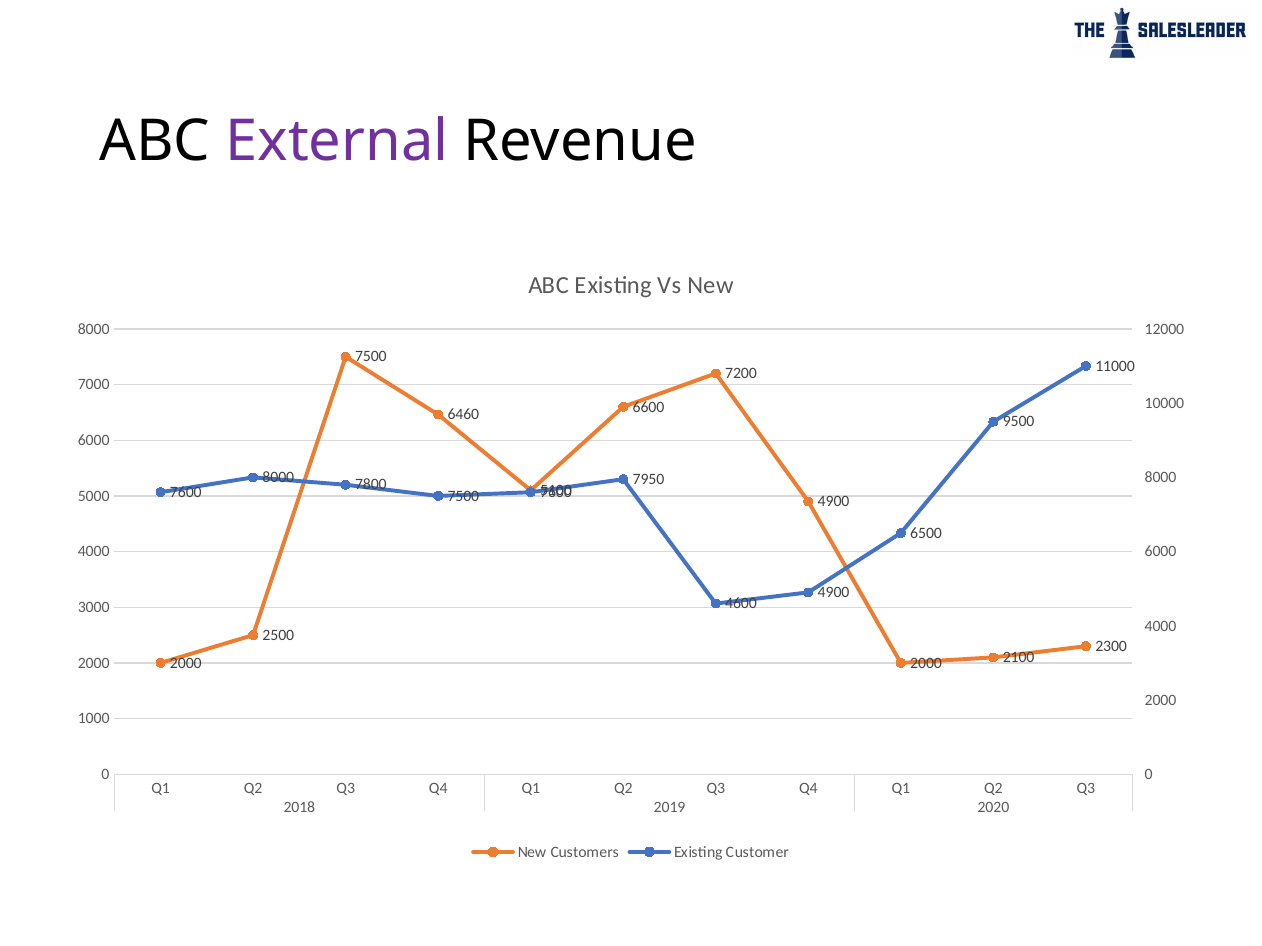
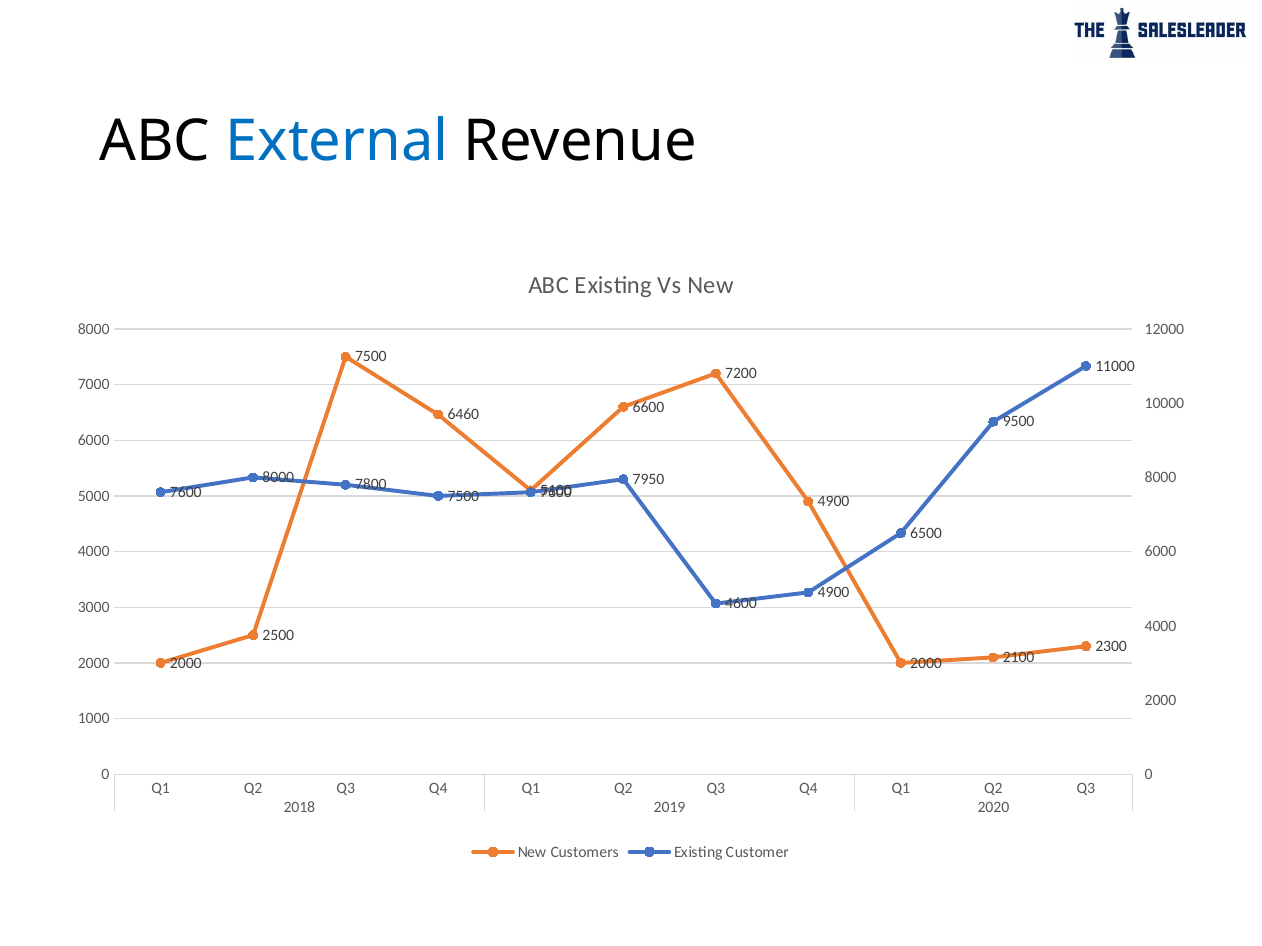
External colour: purple -> blue
